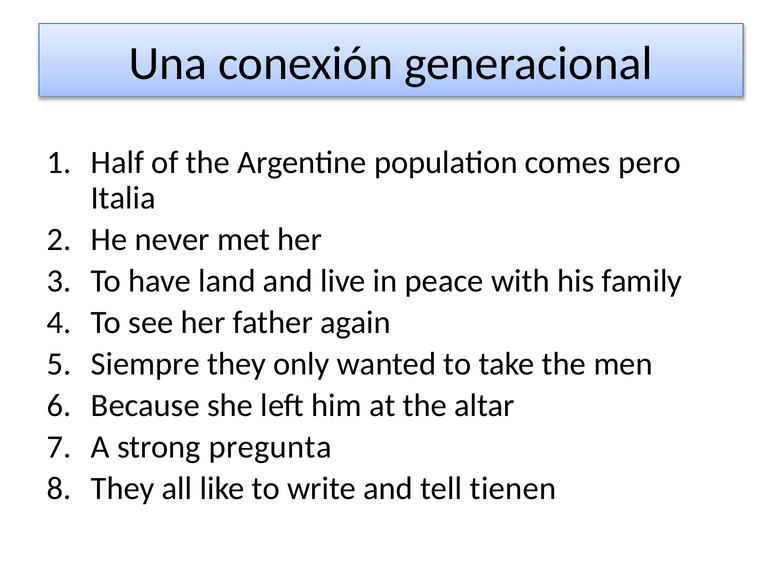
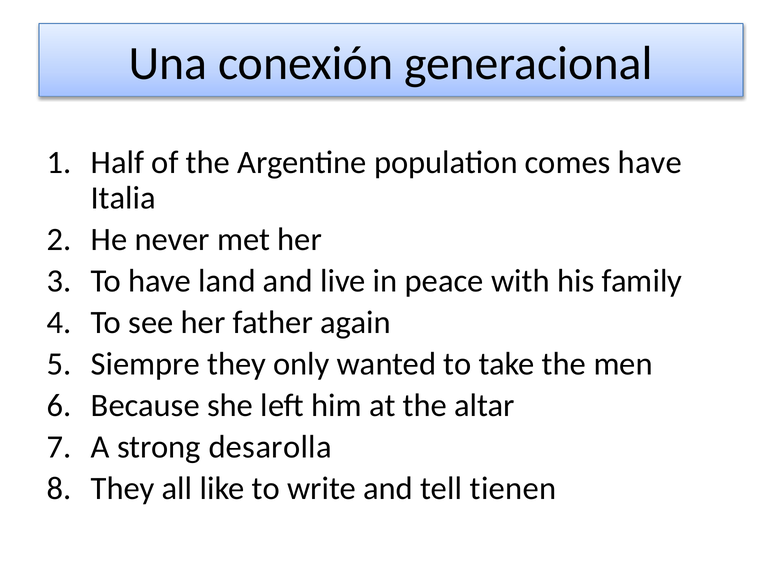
comes pero: pero -> have
pregunta: pregunta -> desarolla
